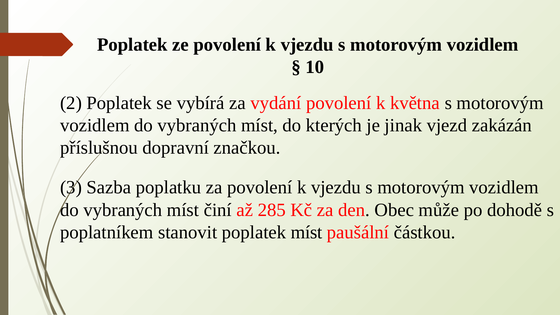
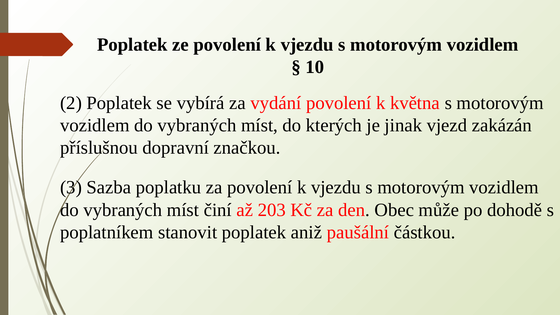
285: 285 -> 203
poplatek míst: míst -> aniž
